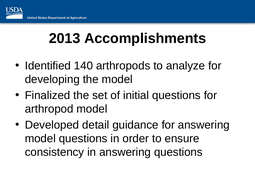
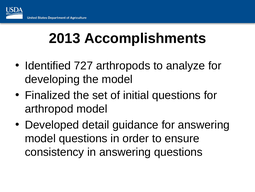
140: 140 -> 727
